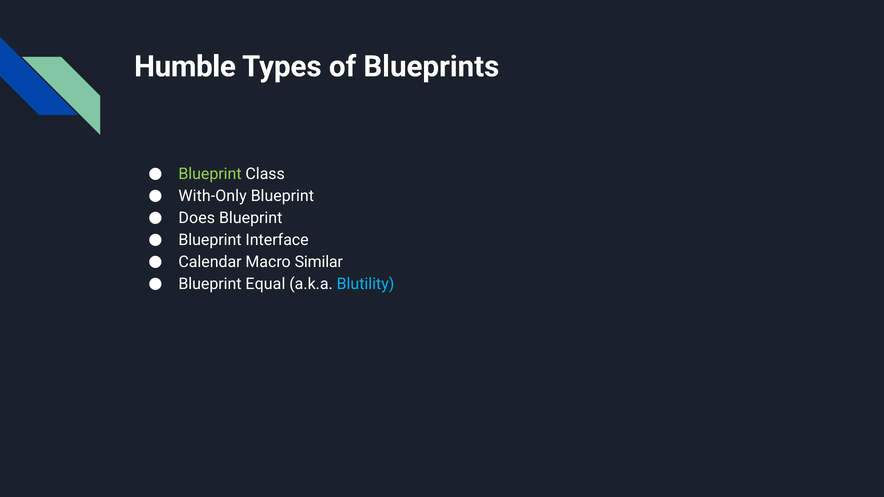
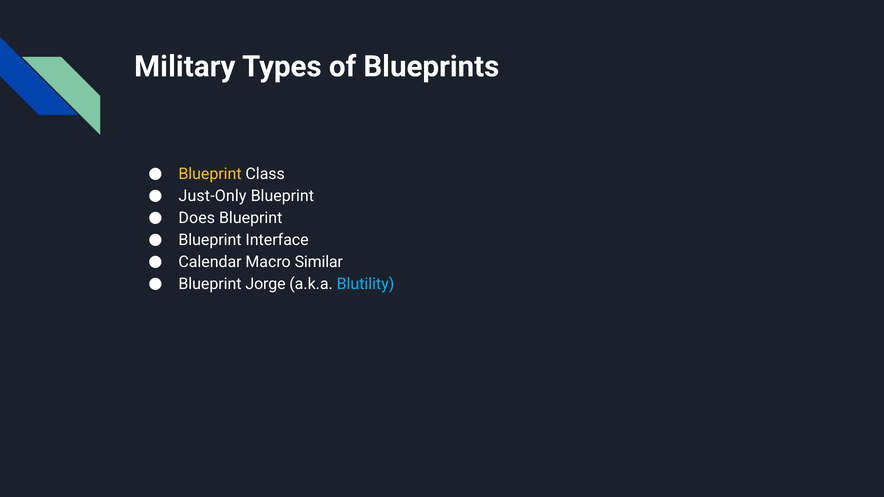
Humble: Humble -> Military
Blueprint at (210, 174) colour: light green -> yellow
With-Only: With-Only -> Just-Only
Equal: Equal -> Jorge
